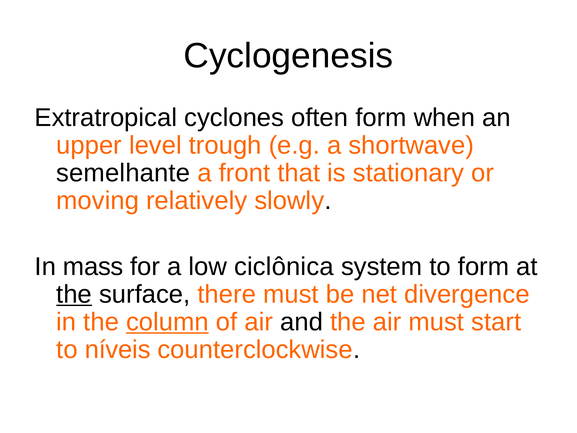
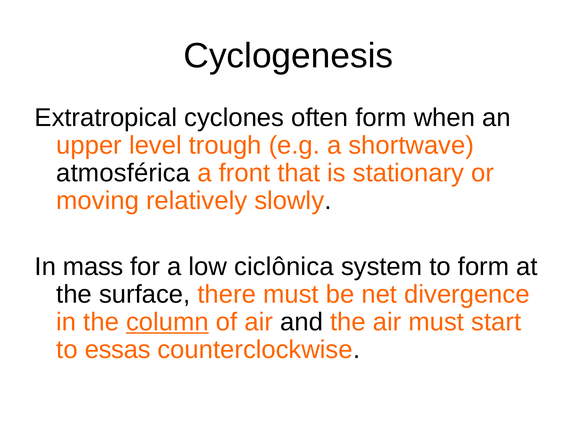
semelhante: semelhante -> atmosférica
the at (74, 294) underline: present -> none
níveis: níveis -> essas
